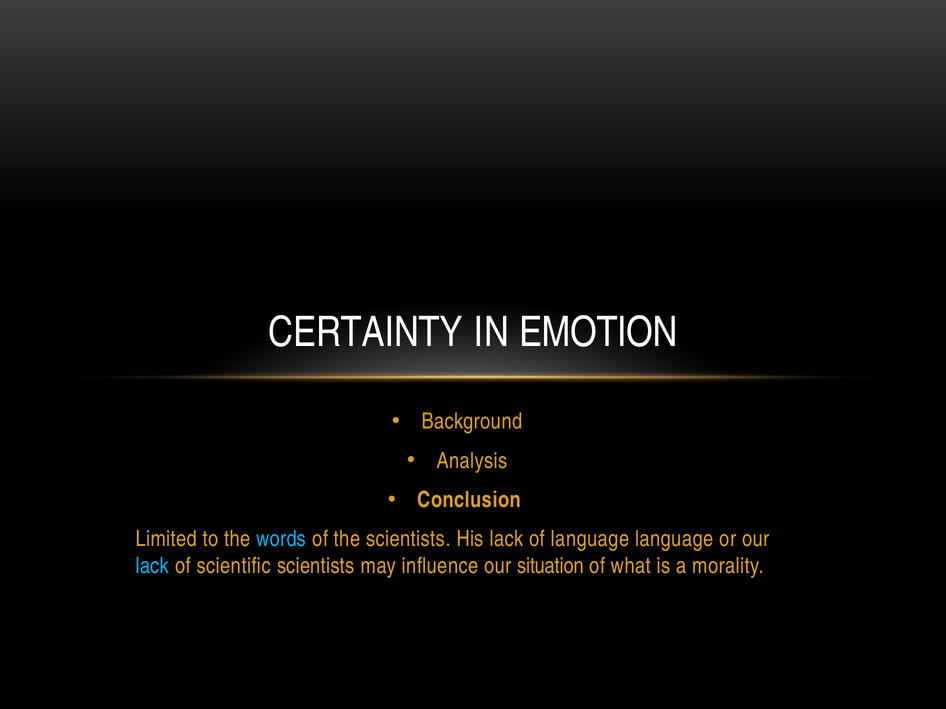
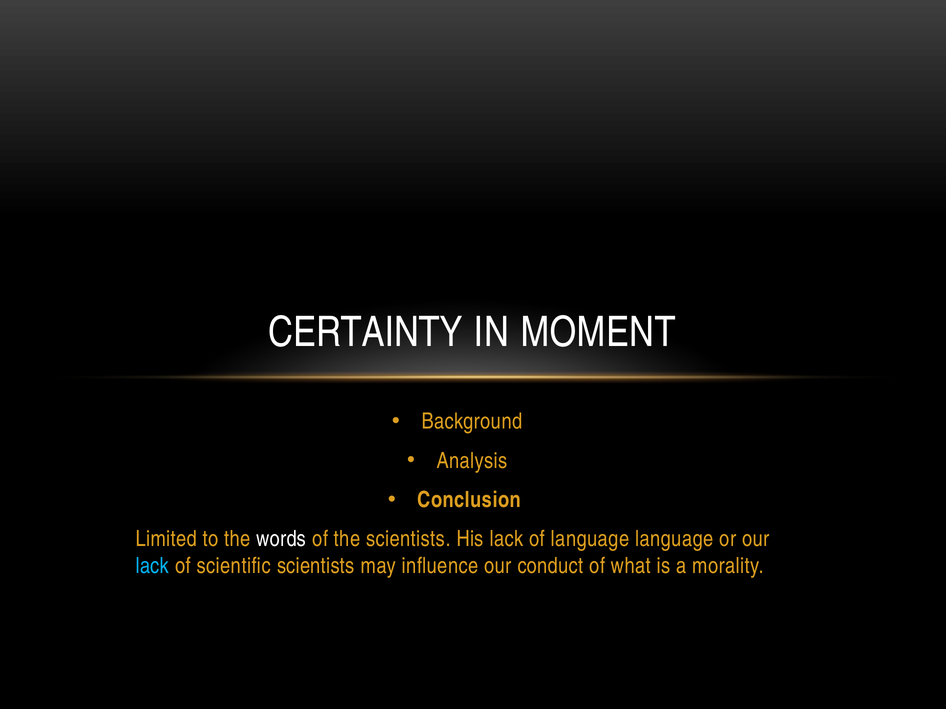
EMOTION: EMOTION -> MOMENT
words colour: light blue -> white
situation: situation -> conduct
